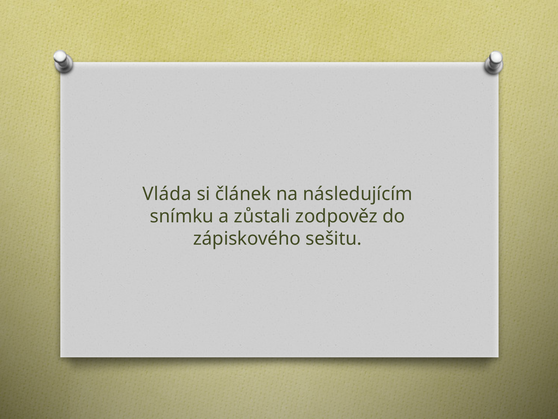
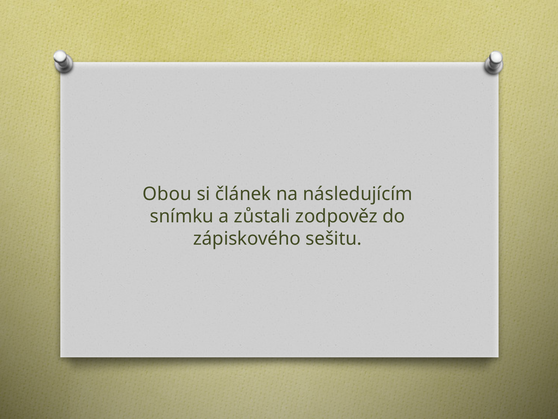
Vláda: Vláda -> Obou
